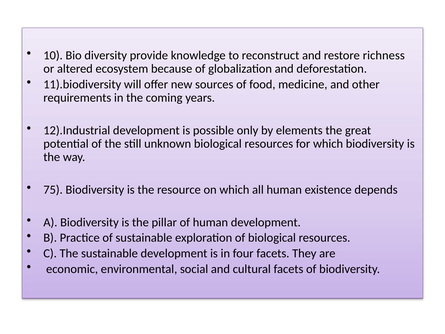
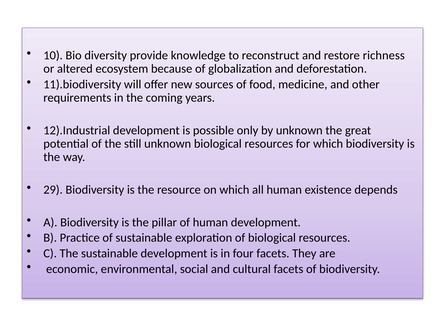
by elements: elements -> unknown
75: 75 -> 29
